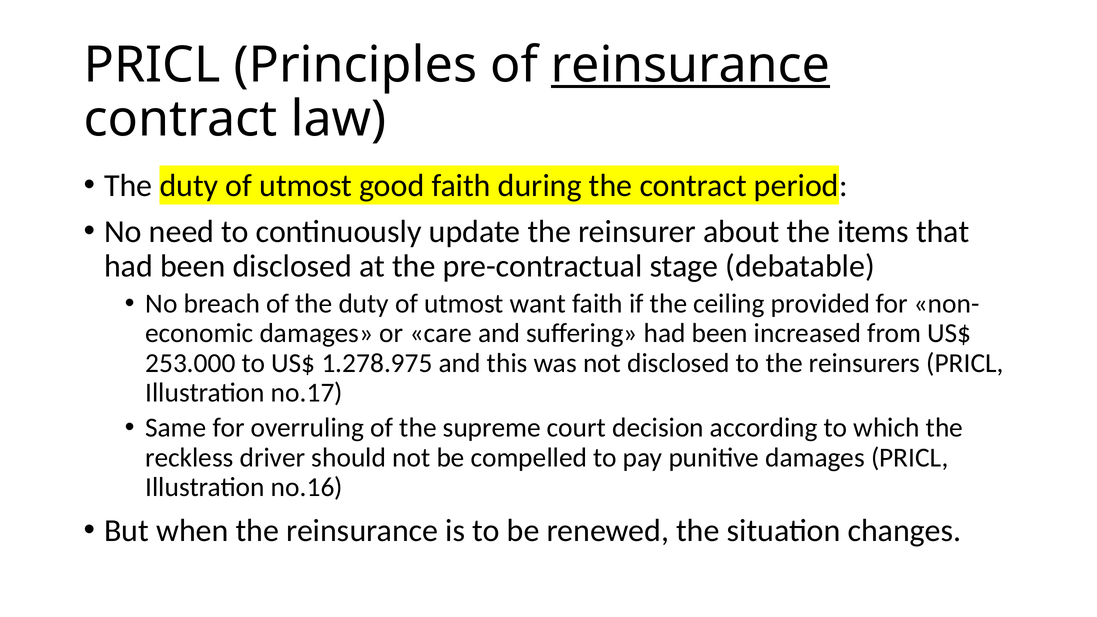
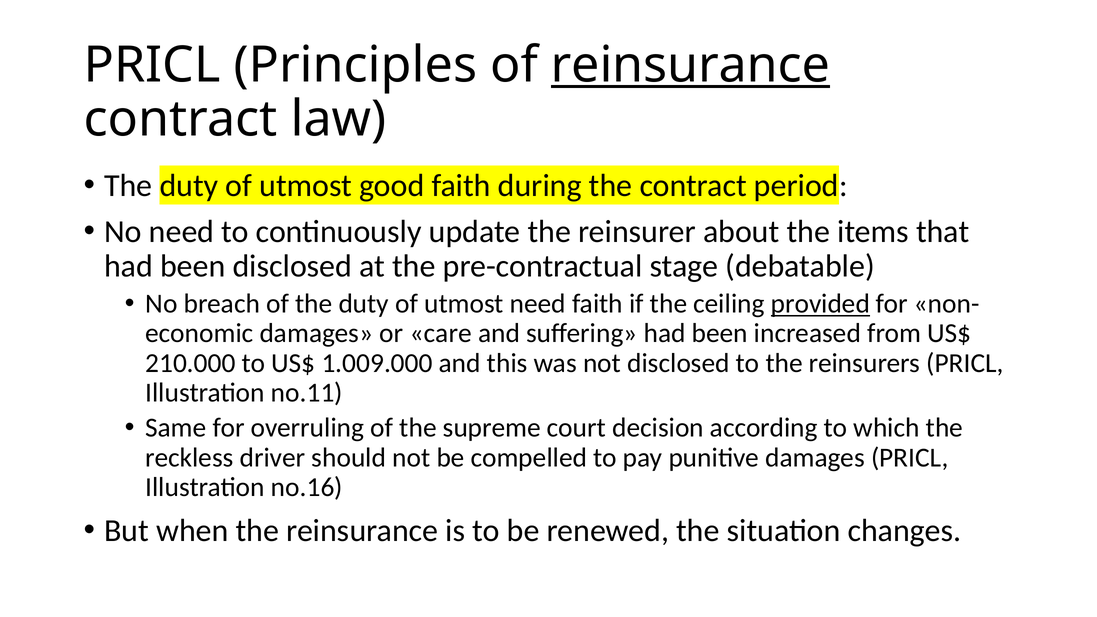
utmost want: want -> need
provided underline: none -> present
253.000: 253.000 -> 210.000
1.278.975: 1.278.975 -> 1.009.000
no.17: no.17 -> no.11
